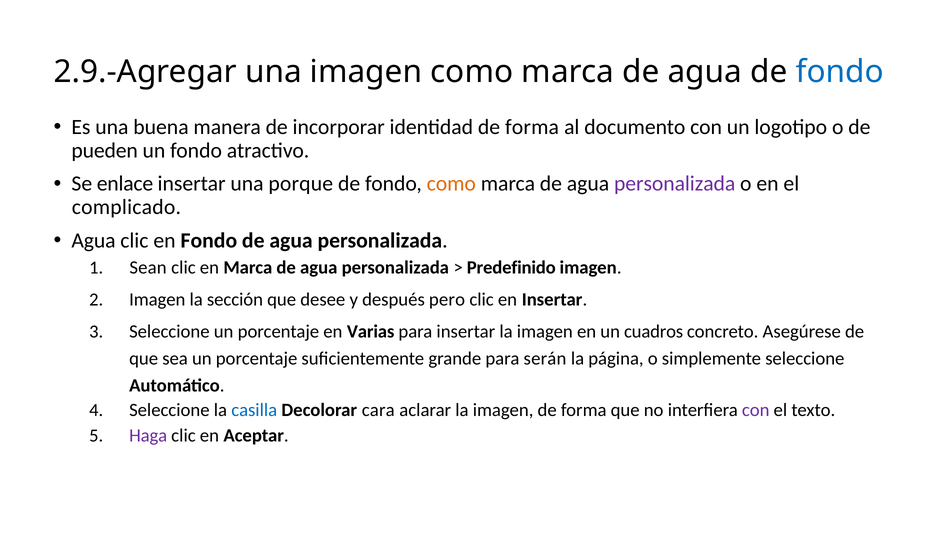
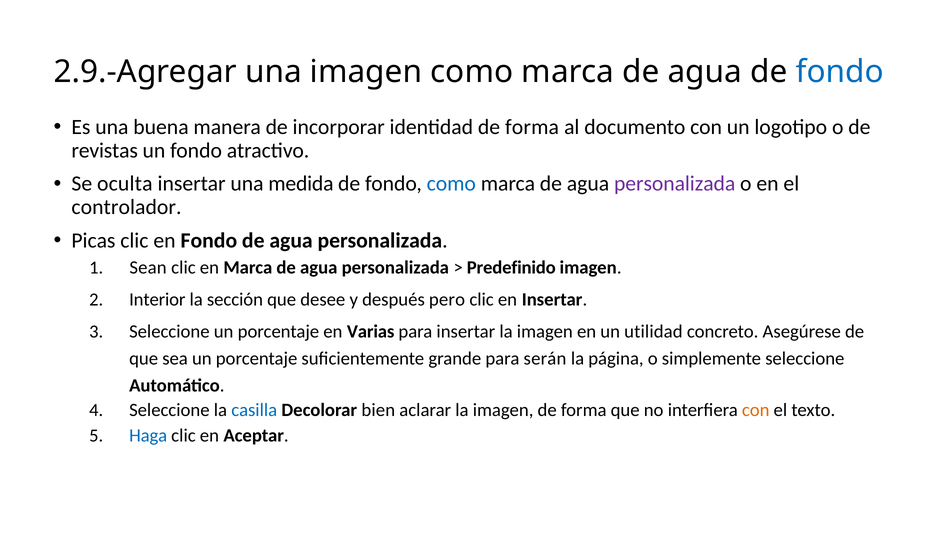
pueden: pueden -> revistas
enlace: enlace -> oculta
porque: porque -> medida
como at (451, 184) colour: orange -> blue
complicado: complicado -> controlador
Agua at (94, 240): Agua -> Picas
Imagen at (157, 299): Imagen -> Interior
cuadros: cuadros -> utilidad
cara: cara -> bien
con at (756, 410) colour: purple -> orange
Haga colour: purple -> blue
